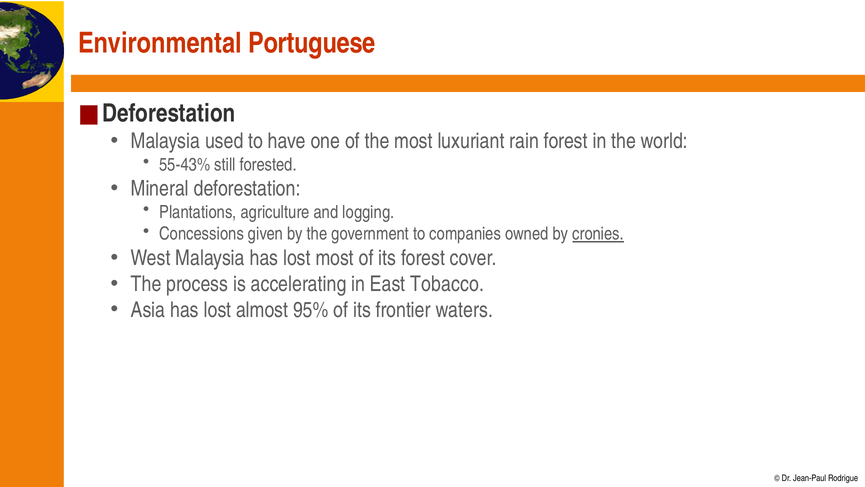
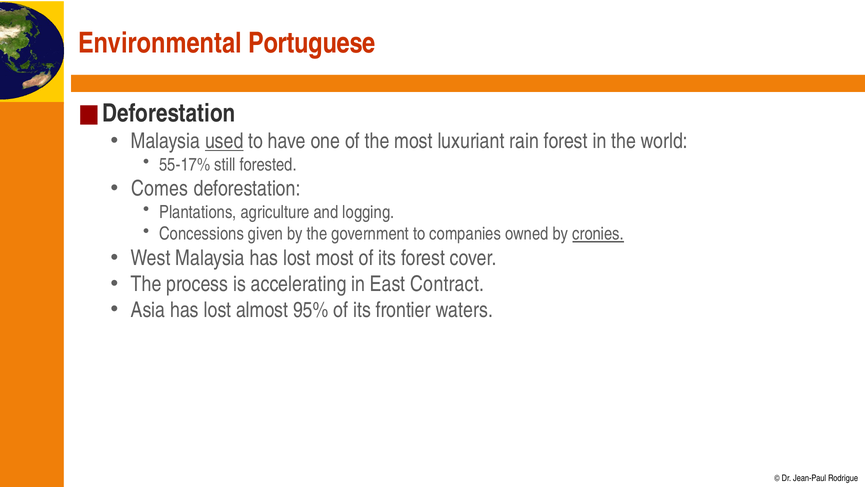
used underline: none -> present
55-43%: 55-43% -> 55-17%
Mineral: Mineral -> Comes
Tobacco: Tobacco -> Contract
